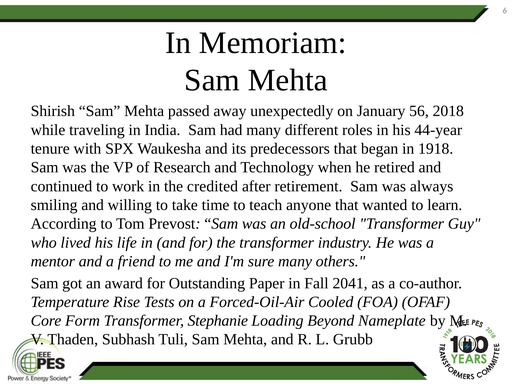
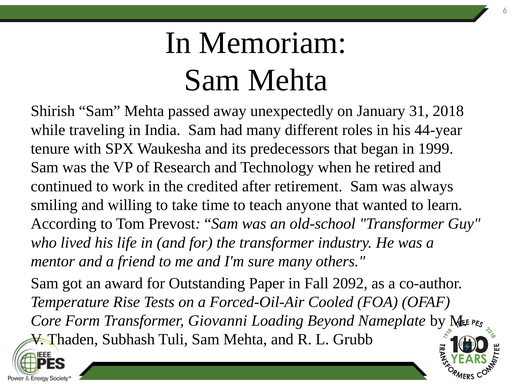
56: 56 -> 31
1918: 1918 -> 1999
2041: 2041 -> 2092
Stephanie: Stephanie -> Giovanni
